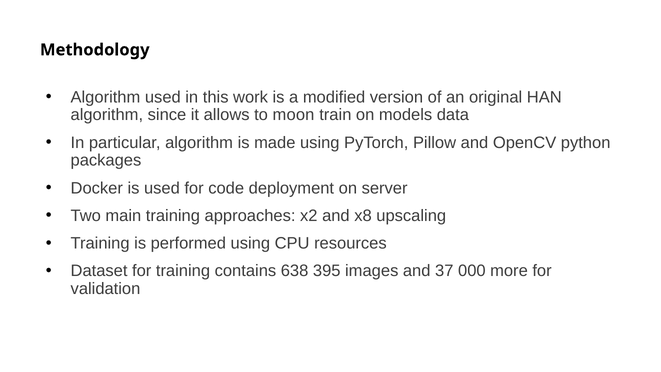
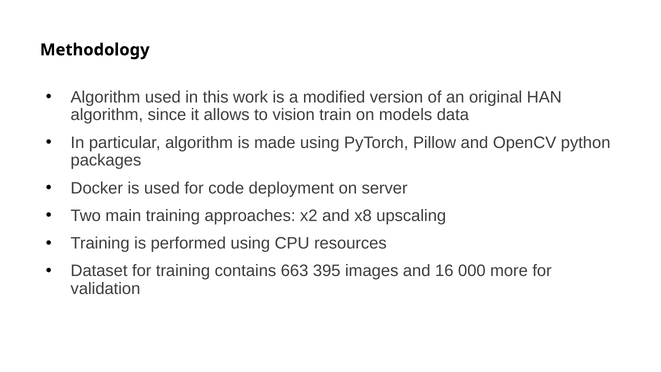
moon: moon -> vision
638: 638 -> 663
37: 37 -> 16
